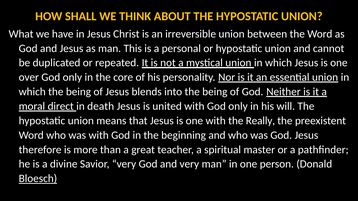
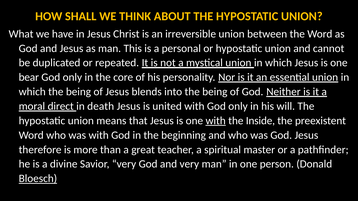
over: over -> bear
with at (216, 121) underline: none -> present
Really: Really -> Inside
